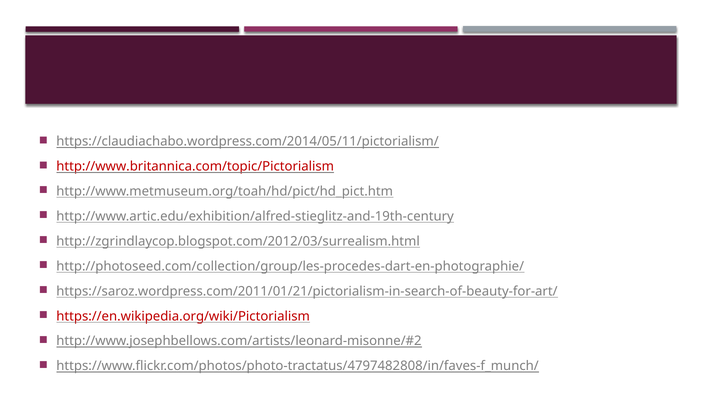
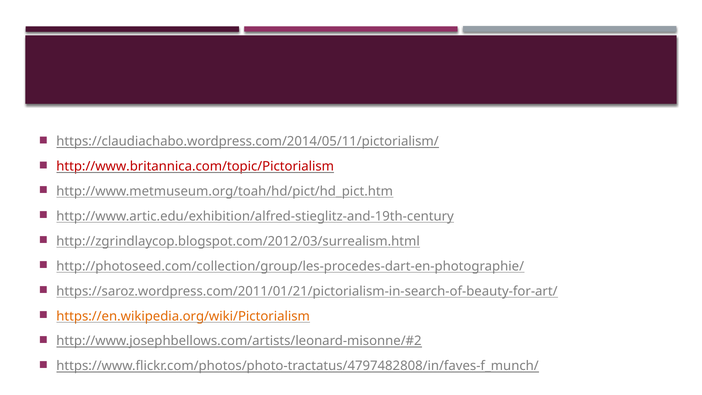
https://en.wikipedia.org/wiki/Pictorialism colour: red -> orange
